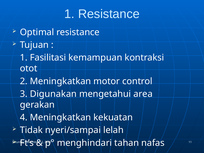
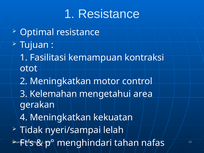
Digunakan: Digunakan -> Kelemahan
